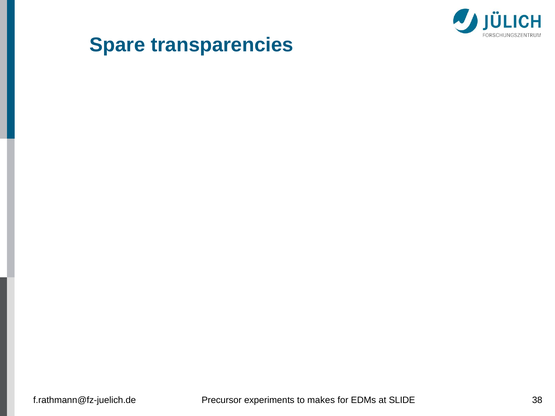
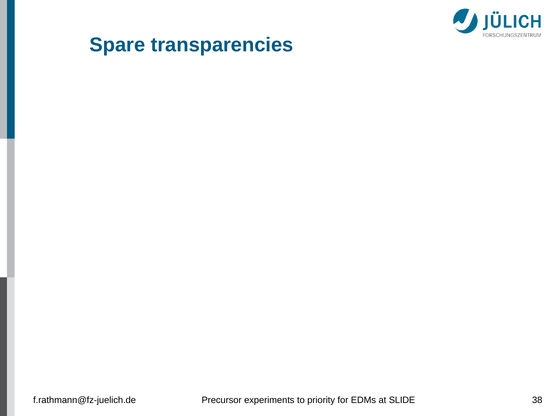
makes: makes -> priority
